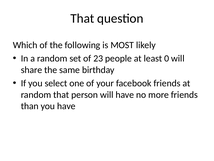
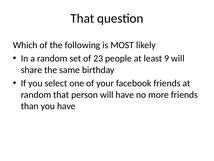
0: 0 -> 9
